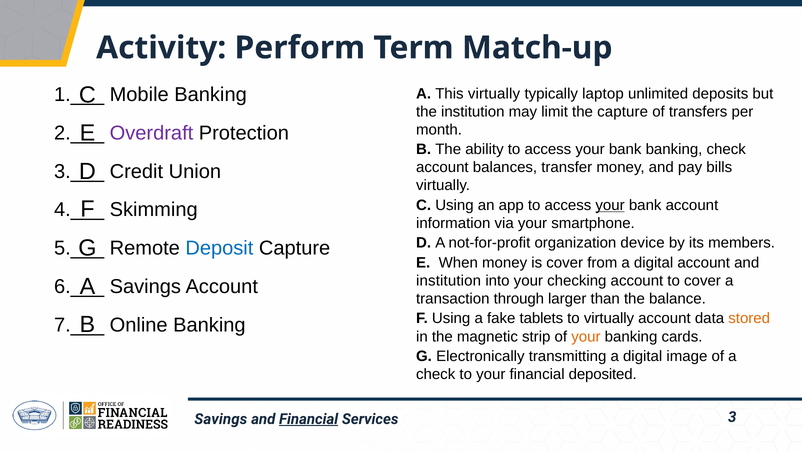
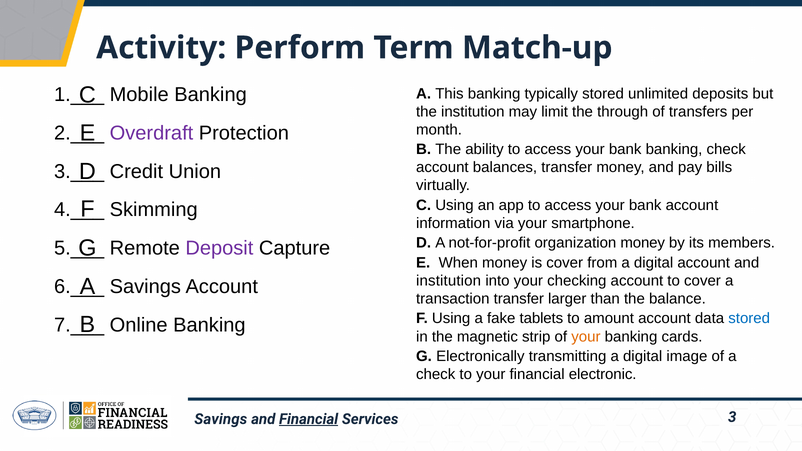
This virtually: virtually -> banking
typically laptop: laptop -> stored
the capture: capture -> through
your at (610, 205) underline: present -> none
organization device: device -> money
Deposit colour: blue -> purple
transaction through: through -> transfer
to virtually: virtually -> amount
stored at (749, 319) colour: orange -> blue
deposited: deposited -> electronic
